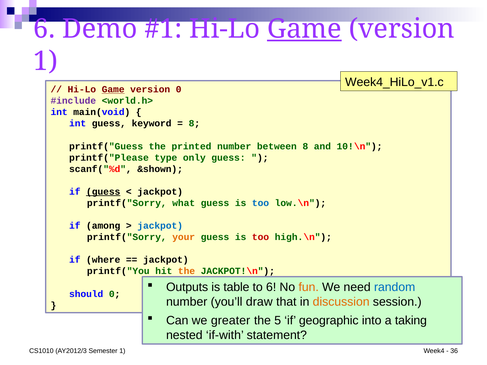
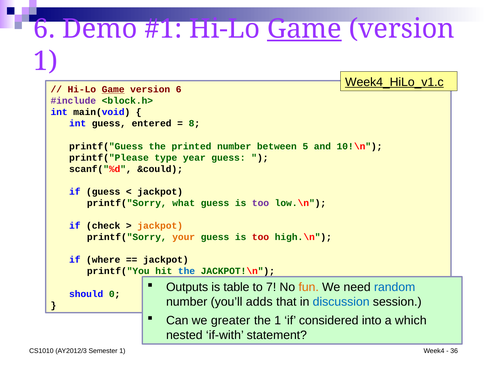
Week4_HiLo_v1.c underline: none -> present
version 0: 0 -> 6
<world.h>: <world.h> -> <block.h>
keyword: keyword -> entered
between 8: 8 -> 5
only: only -> year
&shown: &shown -> &could
guess at (103, 192) underline: present -> none
too at (261, 203) colour: blue -> purple
among: among -> check
jackpot at (160, 226) colour: blue -> orange
the at (187, 271) colour: orange -> blue
to 6: 6 -> 7
draw: draw -> adds
discussion colour: orange -> blue
the 5: 5 -> 1
geographic: geographic -> considered
taking: taking -> which
